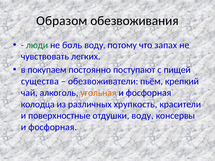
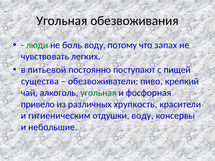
Образом at (62, 21): Образом -> Угольная
покупаем: покупаем -> питьевой
пьём: пьём -> пиво
угольная at (98, 93) colour: orange -> green
колодца: колодца -> привело
поверхностные: поверхностные -> гигиеническим
фосфорная at (53, 127): фосфорная -> небольшие
